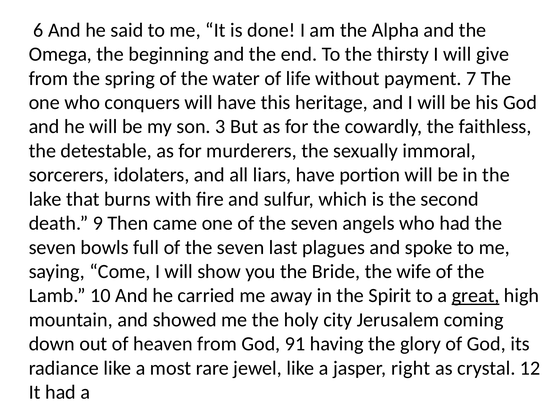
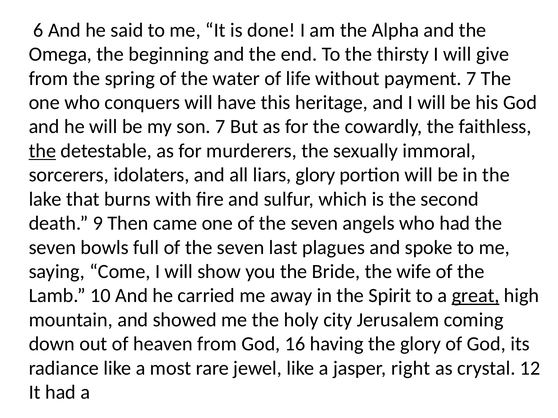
son 3: 3 -> 7
the at (42, 151) underline: none -> present
liars have: have -> glory
91: 91 -> 16
